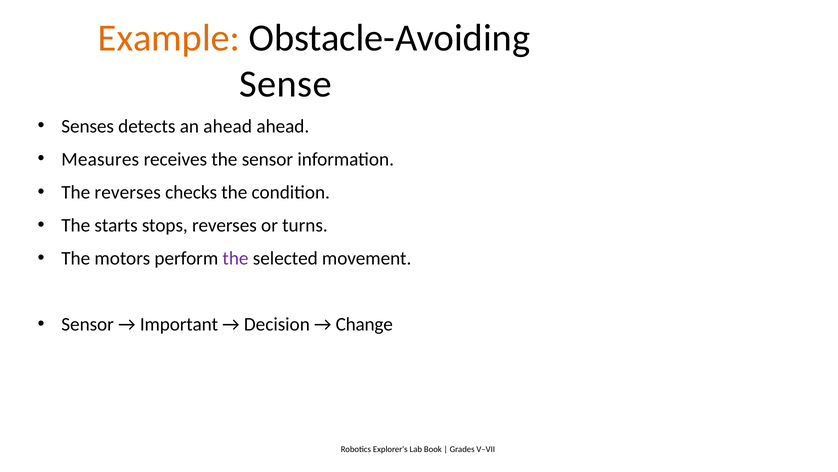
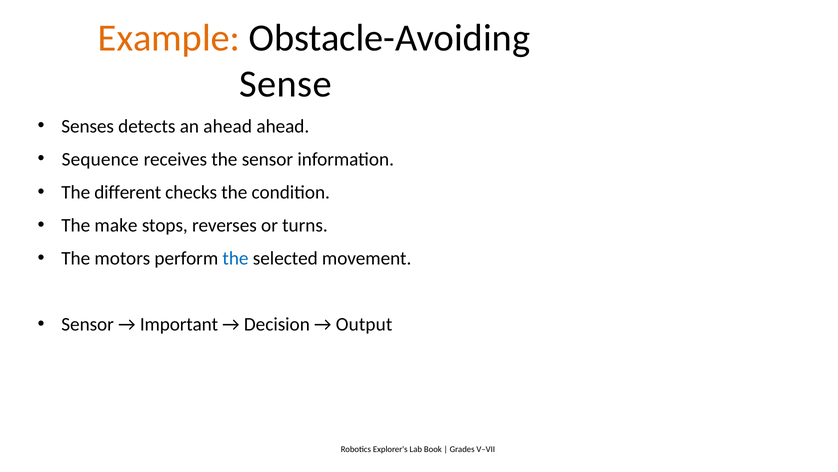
Measures: Measures -> Sequence
The reverses: reverses -> different
starts: starts -> make
the at (235, 258) colour: purple -> blue
Change: Change -> Output
